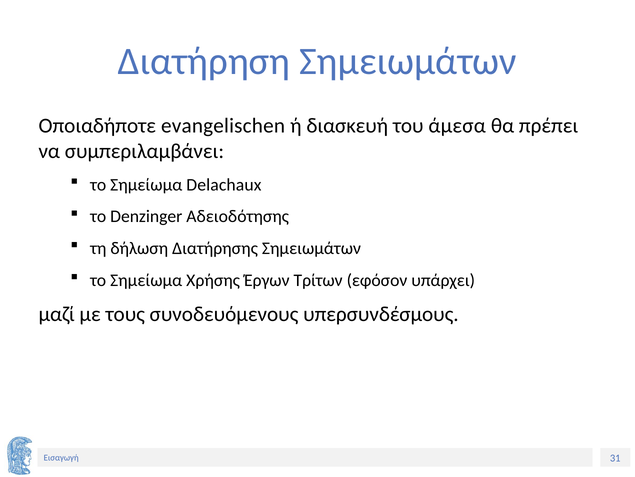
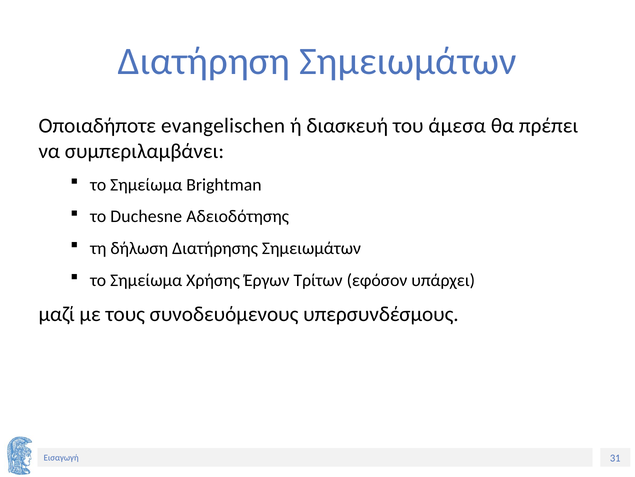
Delachaux: Delachaux -> Brightman
Denzinger: Denzinger -> Duchesne
